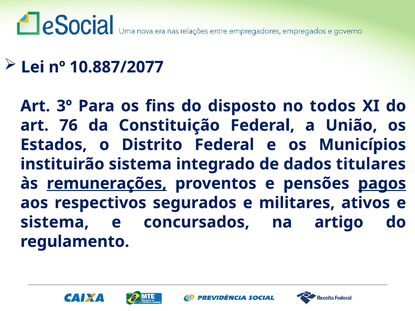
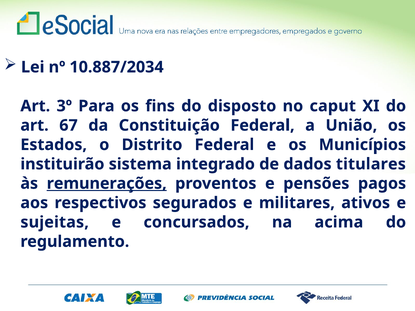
10.887/2077: 10.887/2077 -> 10.887/2034
todos: todos -> caput
76: 76 -> 67
pagos underline: present -> none
sistema at (55, 222): sistema -> sujeitas
artigo: artigo -> acima
